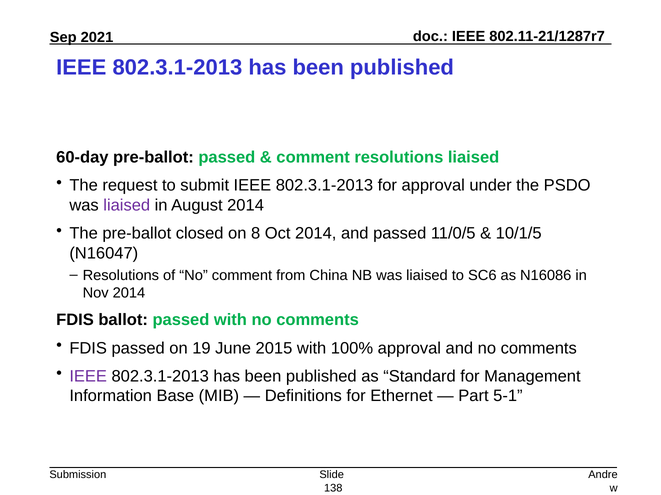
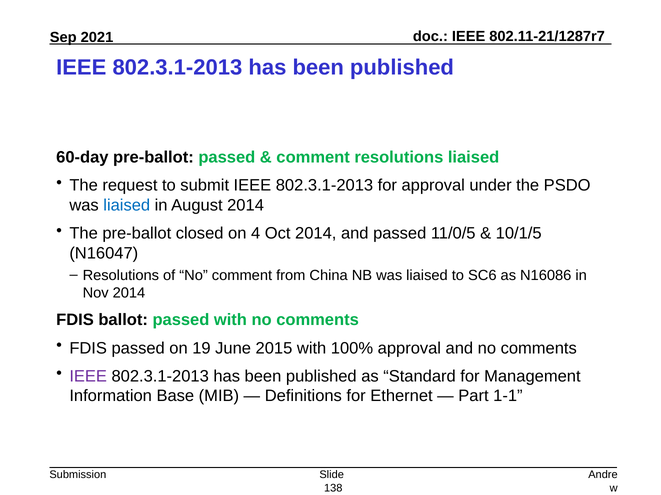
liaised at (127, 206) colour: purple -> blue
8: 8 -> 4
5-1: 5-1 -> 1-1
